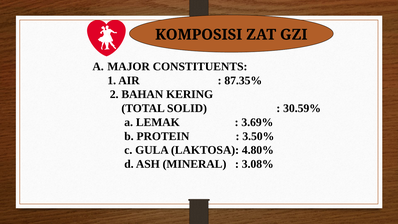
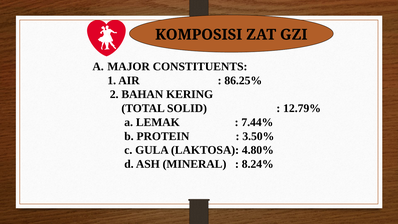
87.35%: 87.35% -> 86.25%
30.59%: 30.59% -> 12.79%
3.69%: 3.69% -> 7.44%
3.08%: 3.08% -> 8.24%
